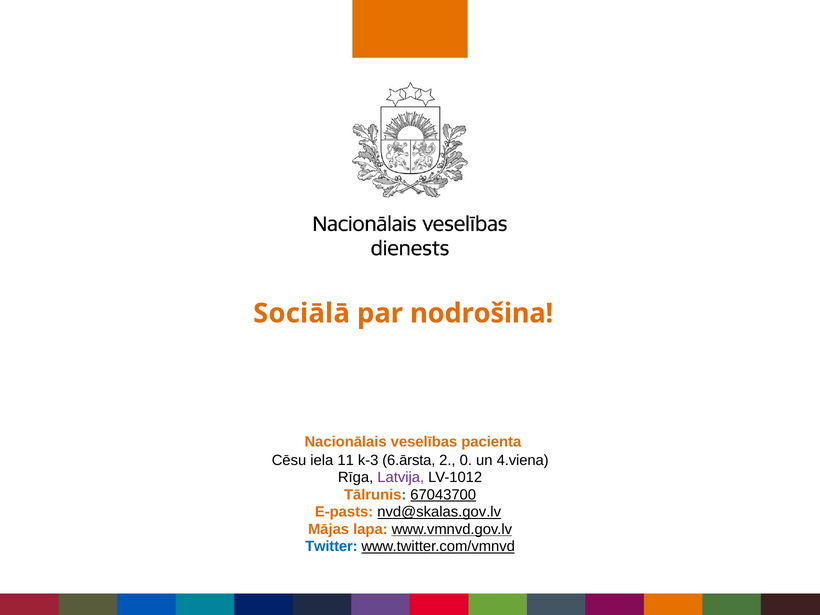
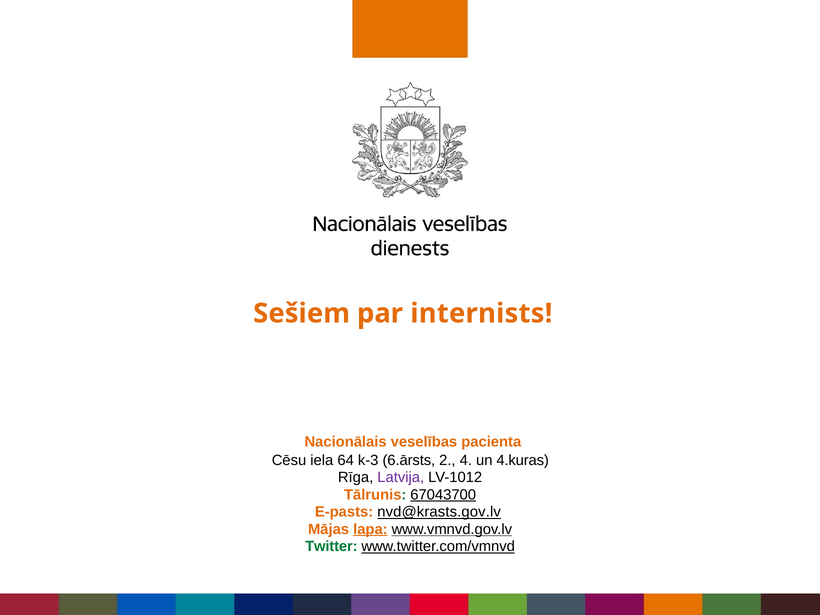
Sociālā: Sociālā -> Sešiem
nodrošina: nodrošina -> internists
11: 11 -> 64
6.ārsta: 6.ārsta -> 6.ārsts
0: 0 -> 4
4.viena: 4.viena -> 4.kuras
nvd@skalas.gov.lv: nvd@skalas.gov.lv -> nvd@krasts.gov.lv
lapa underline: none -> present
Twitter colour: blue -> green
